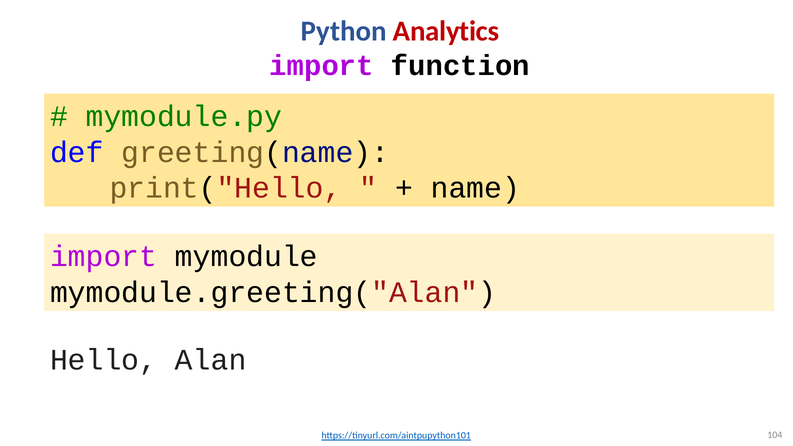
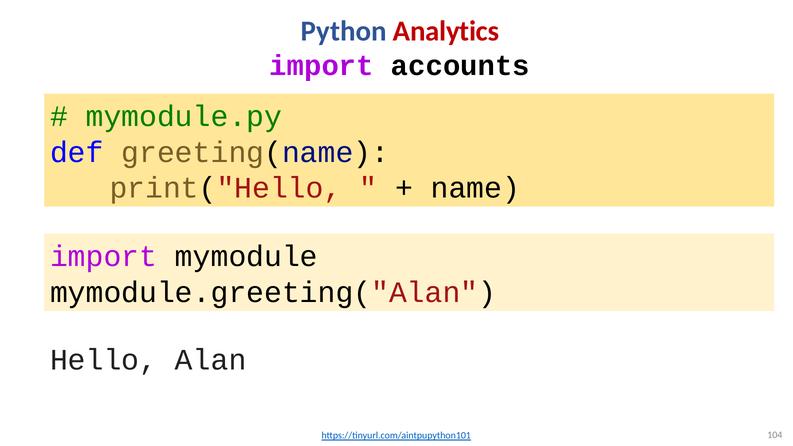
function: function -> accounts
